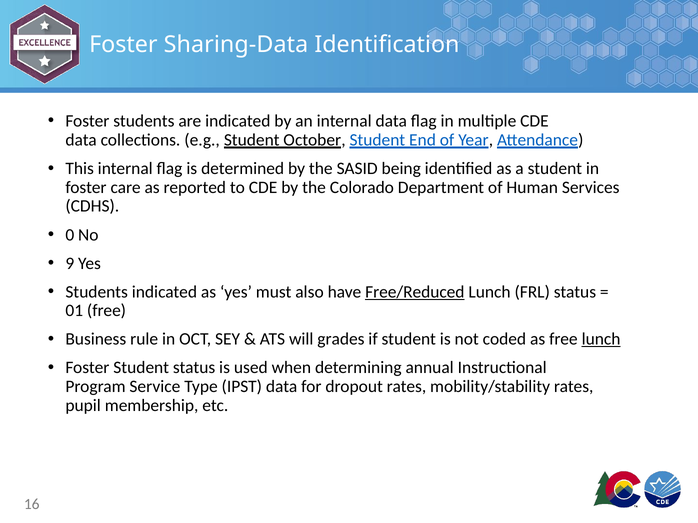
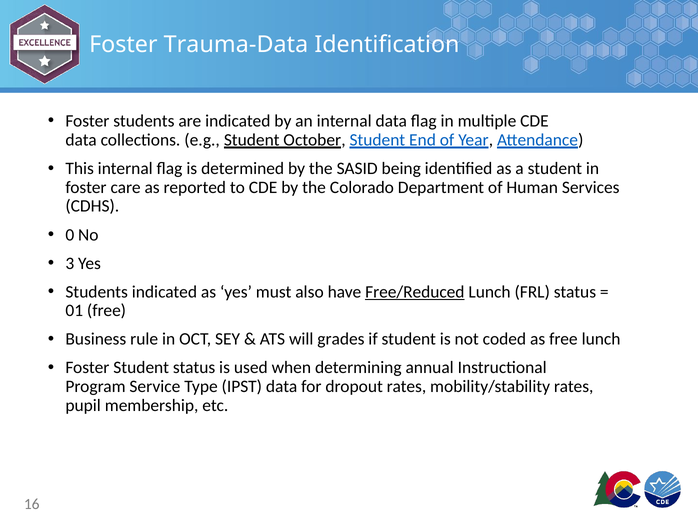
Sharing-Data: Sharing-Data -> Trauma-Data
9: 9 -> 3
lunch at (601, 340) underline: present -> none
